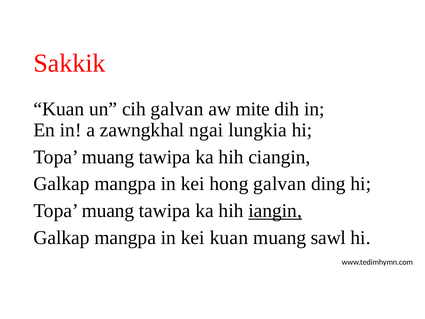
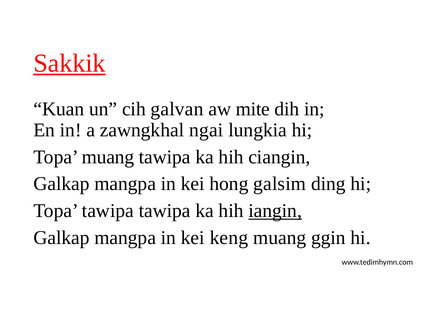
Sakkik underline: none -> present
hong galvan: galvan -> galsim
muang at (108, 211): muang -> tawipa
kei kuan: kuan -> keng
sawl: sawl -> ggin
